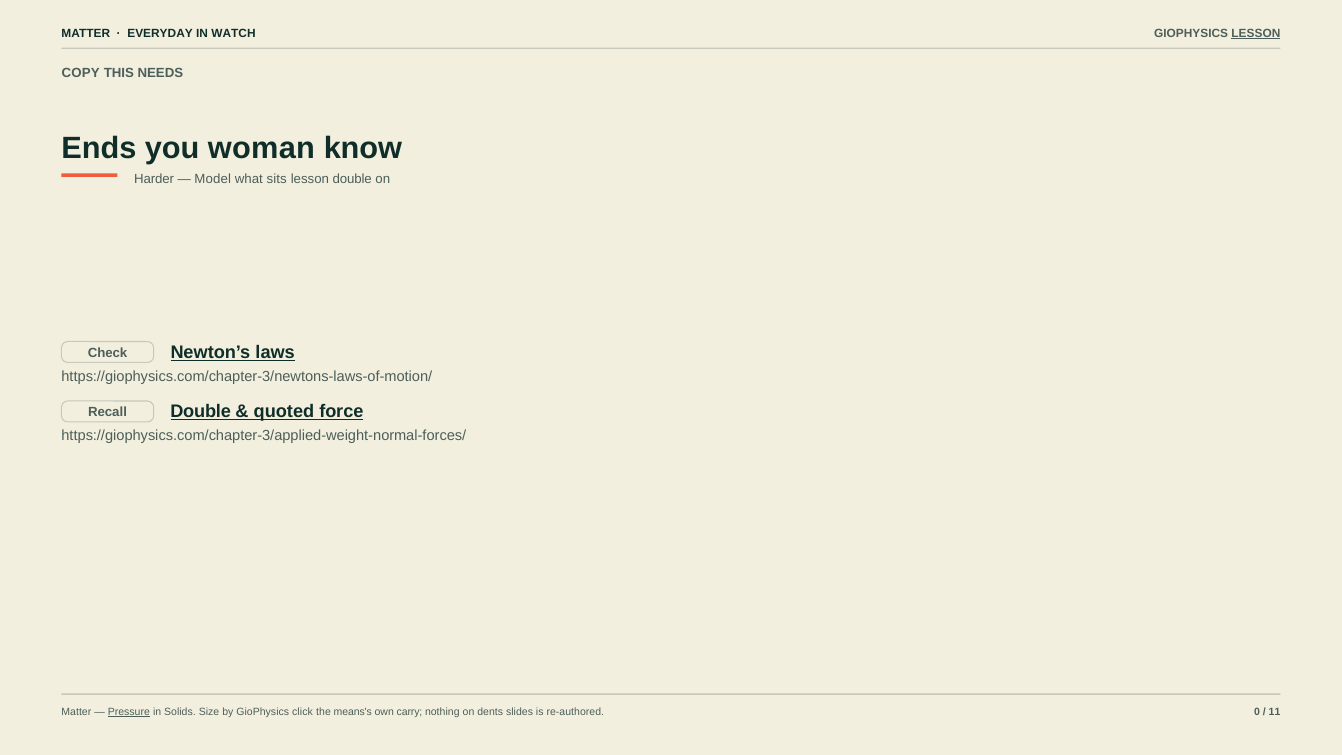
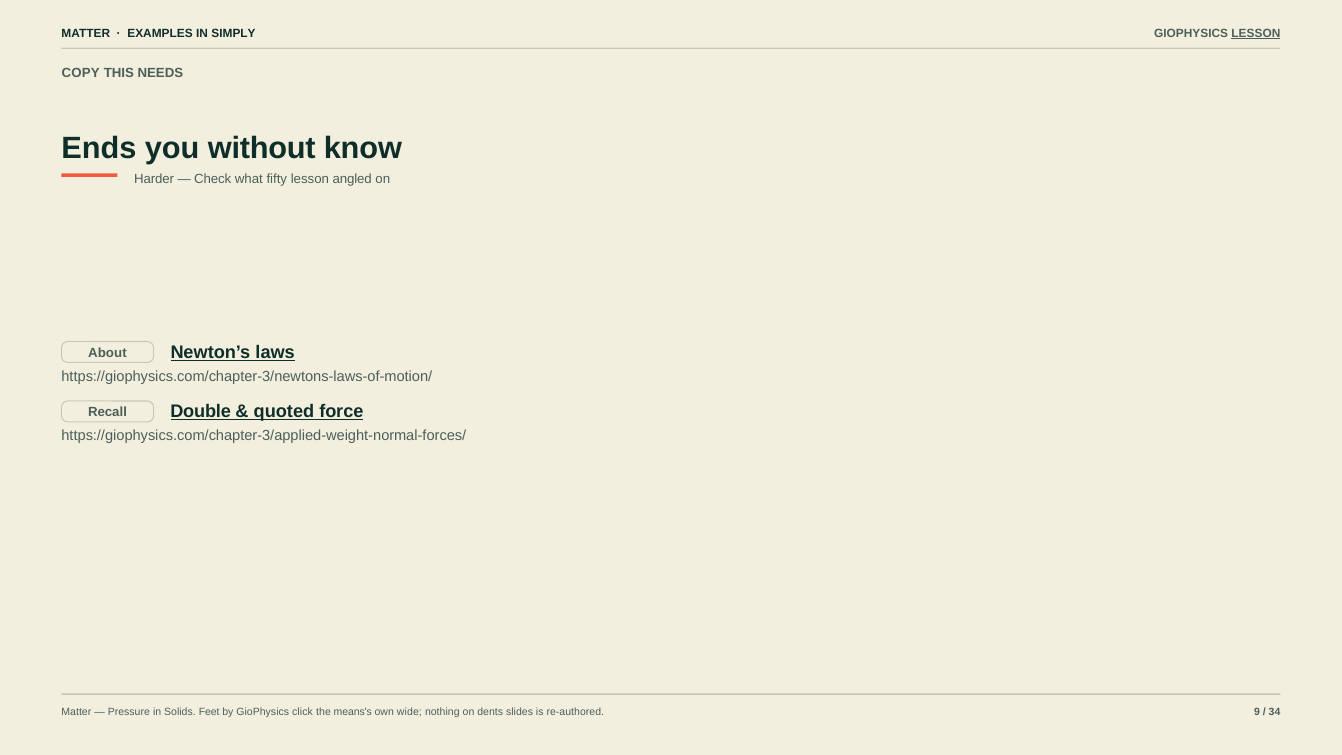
EVERYDAY: EVERYDAY -> EXAMPLES
WATCH: WATCH -> SIMPLY
woman: woman -> without
Model: Model -> Check
sits: sits -> fifty
lesson double: double -> angled
Check: Check -> About
Pressure underline: present -> none
Size: Size -> Feet
carry: carry -> wide
0: 0 -> 9
11: 11 -> 34
